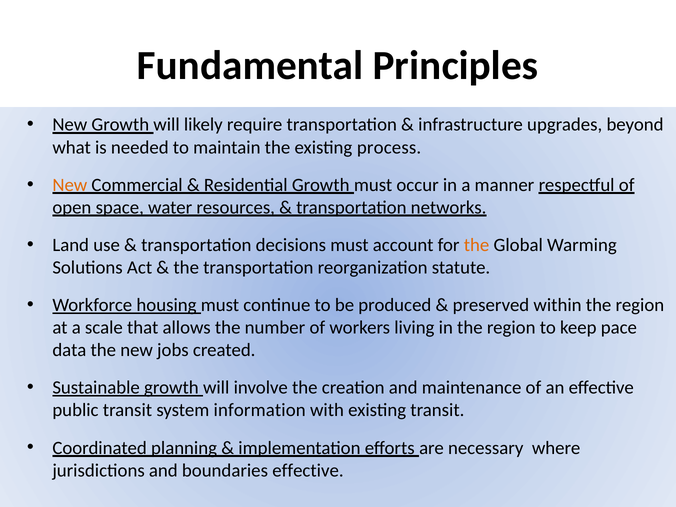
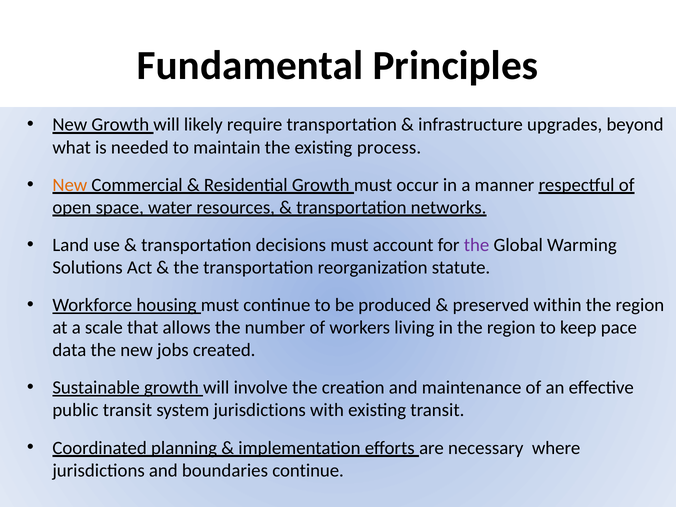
the at (477, 245) colour: orange -> purple
system information: information -> jurisdictions
boundaries effective: effective -> continue
